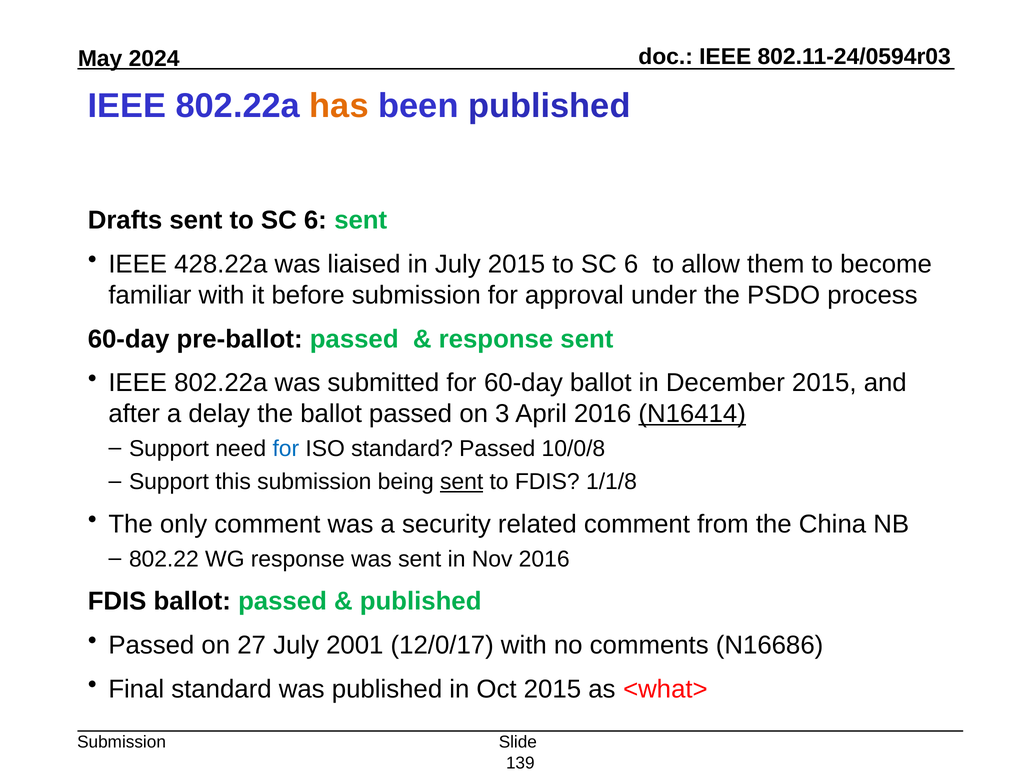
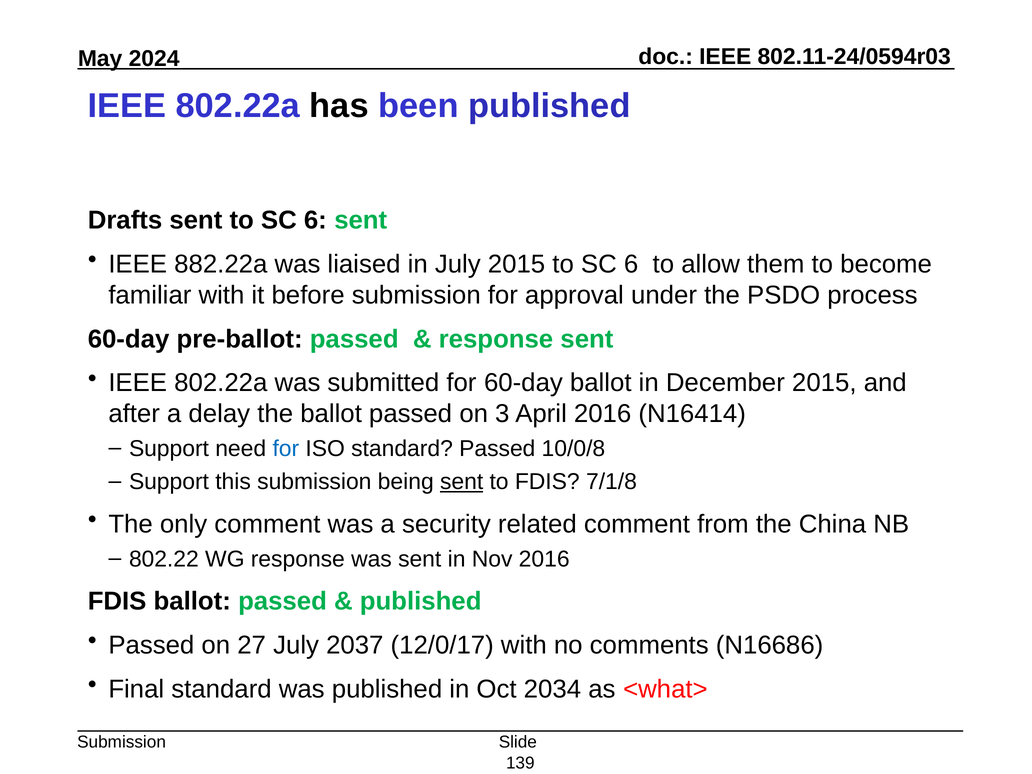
has colour: orange -> black
428.22a: 428.22a -> 882.22a
N16414 underline: present -> none
1/1/8: 1/1/8 -> 7/1/8
2001: 2001 -> 2037
Oct 2015: 2015 -> 2034
